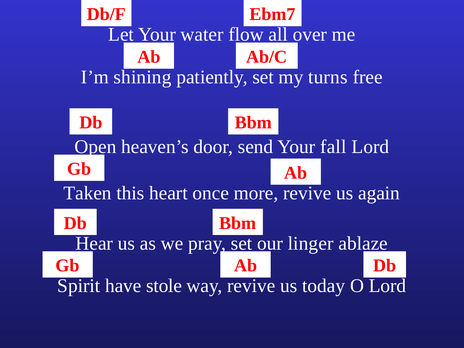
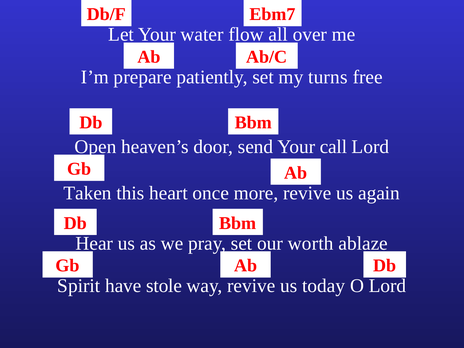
shining: shining -> prepare
fall: fall -> call
linger: linger -> worth
